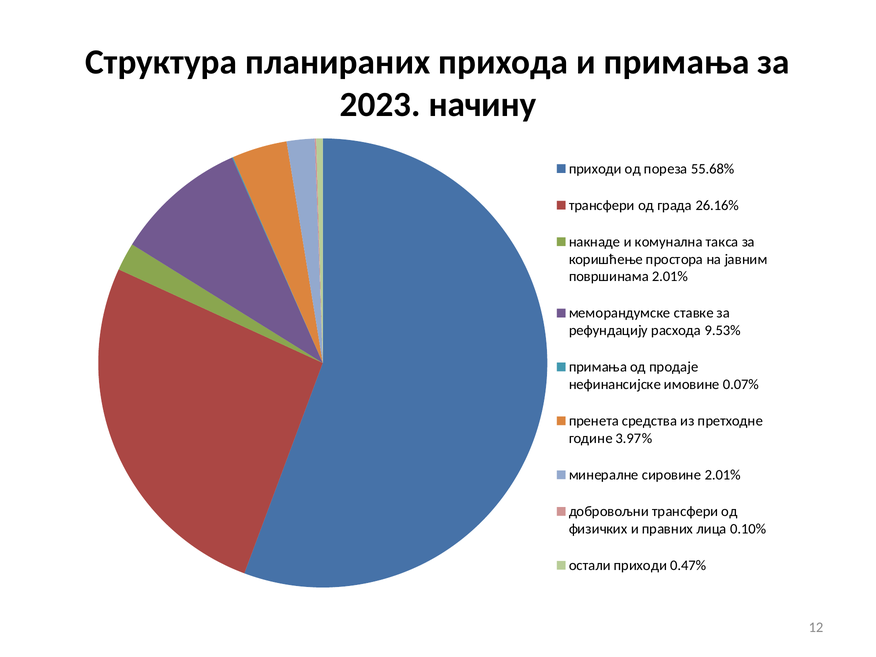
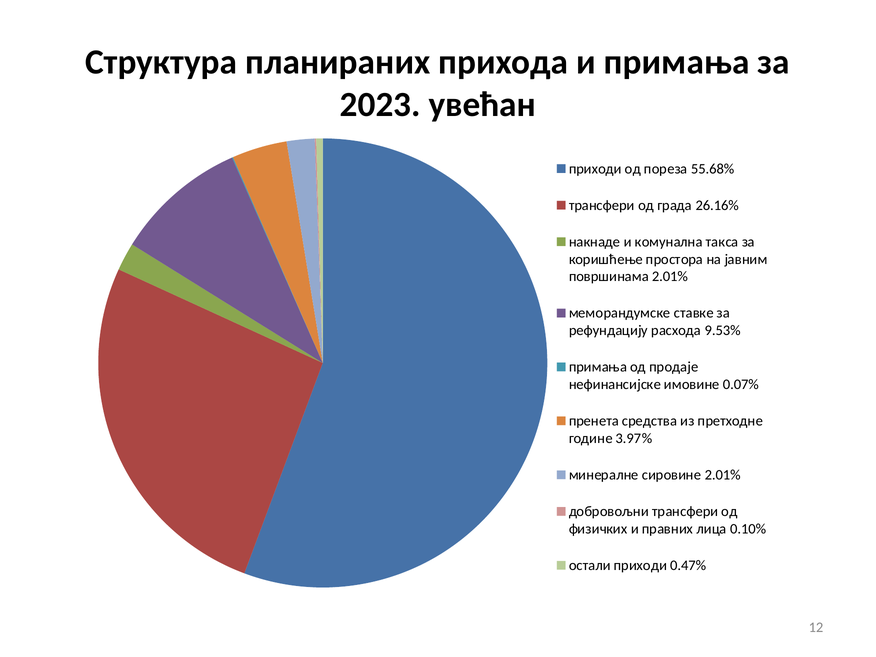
начину: начину -> увећан
